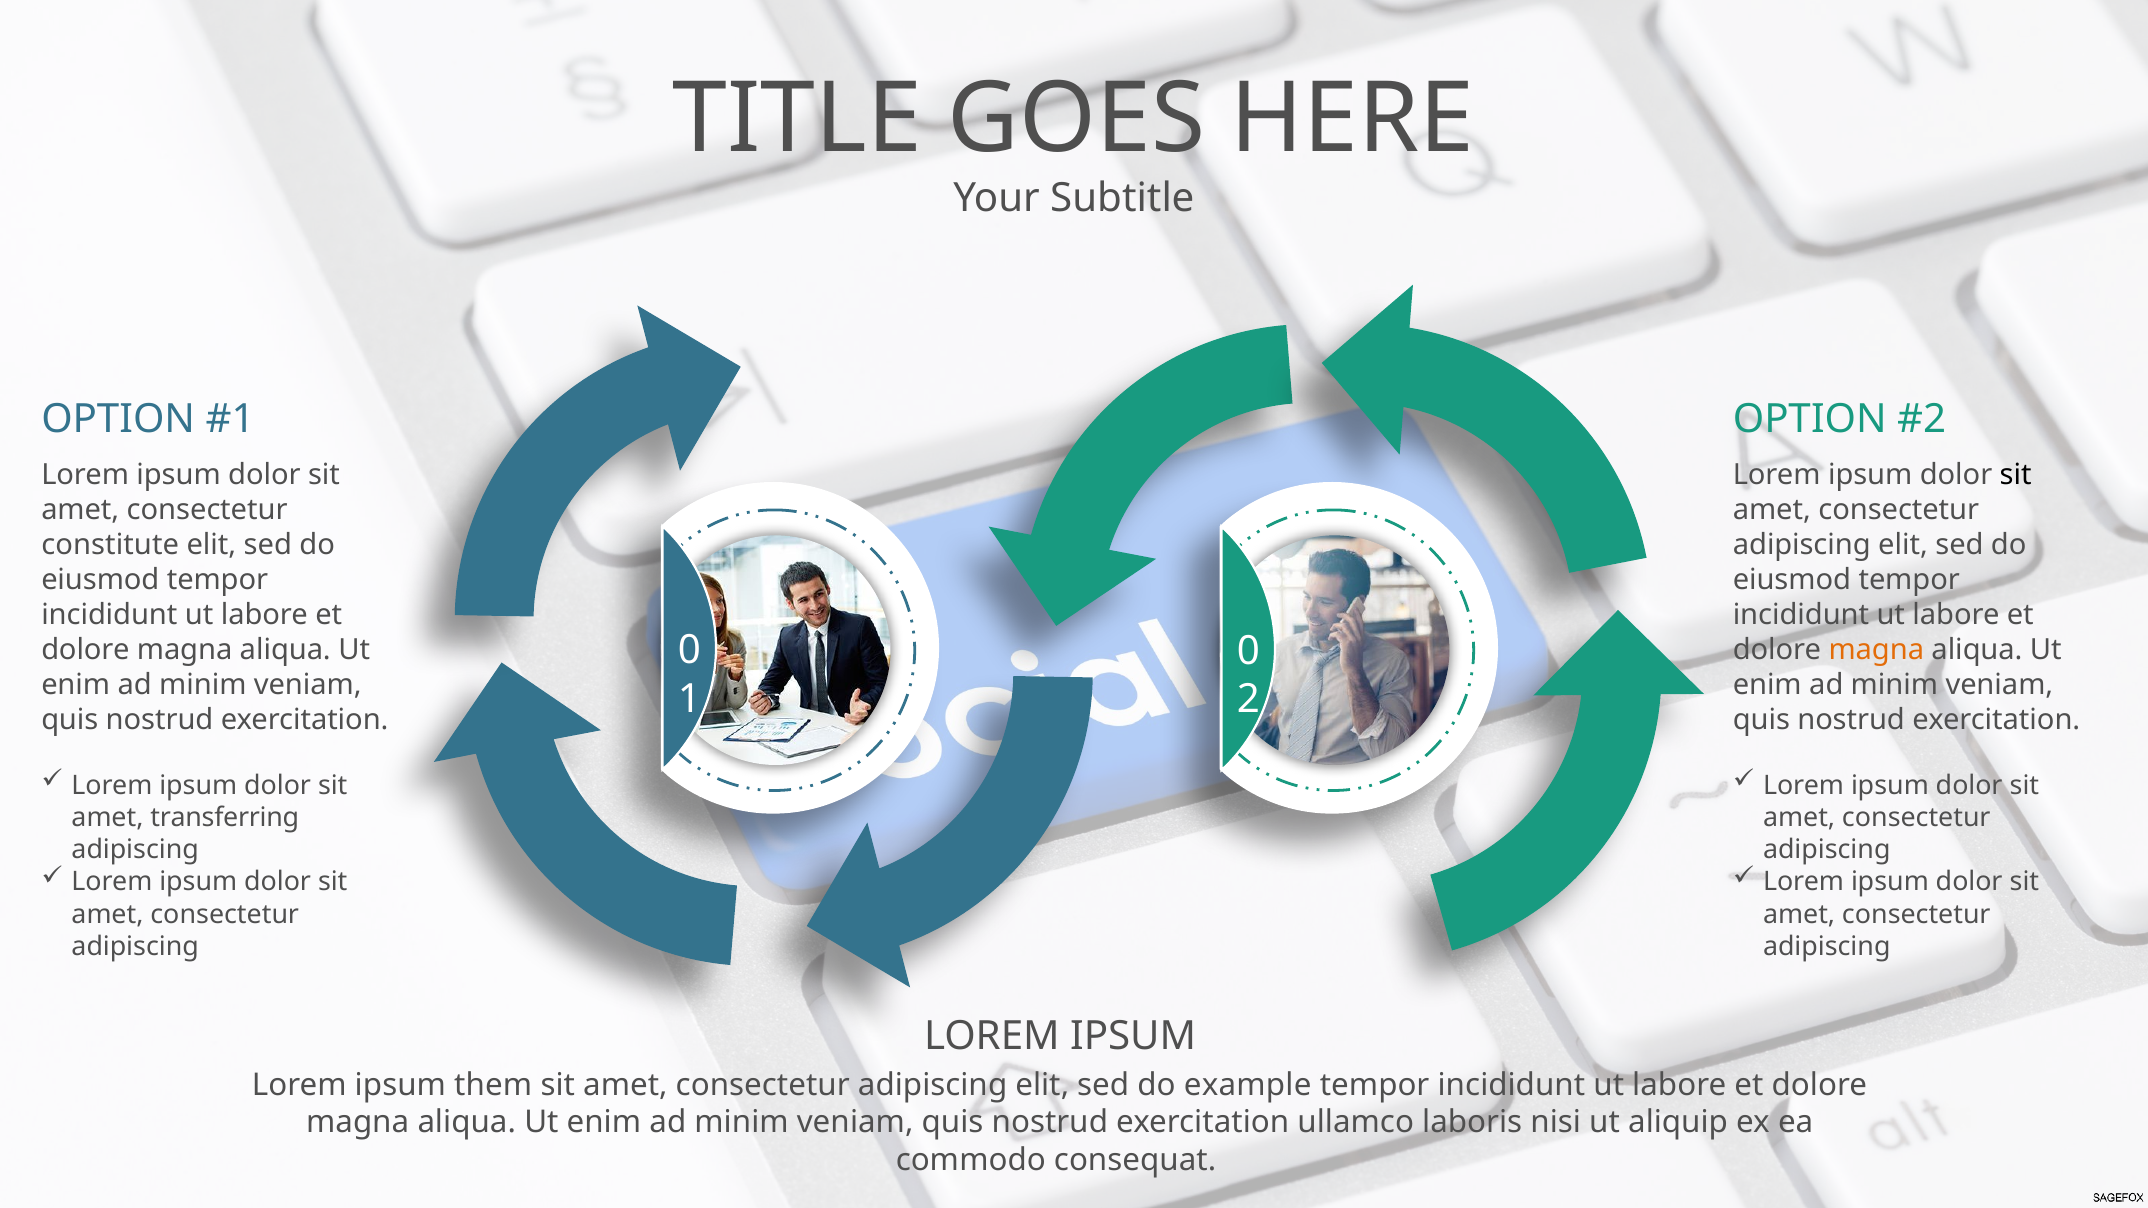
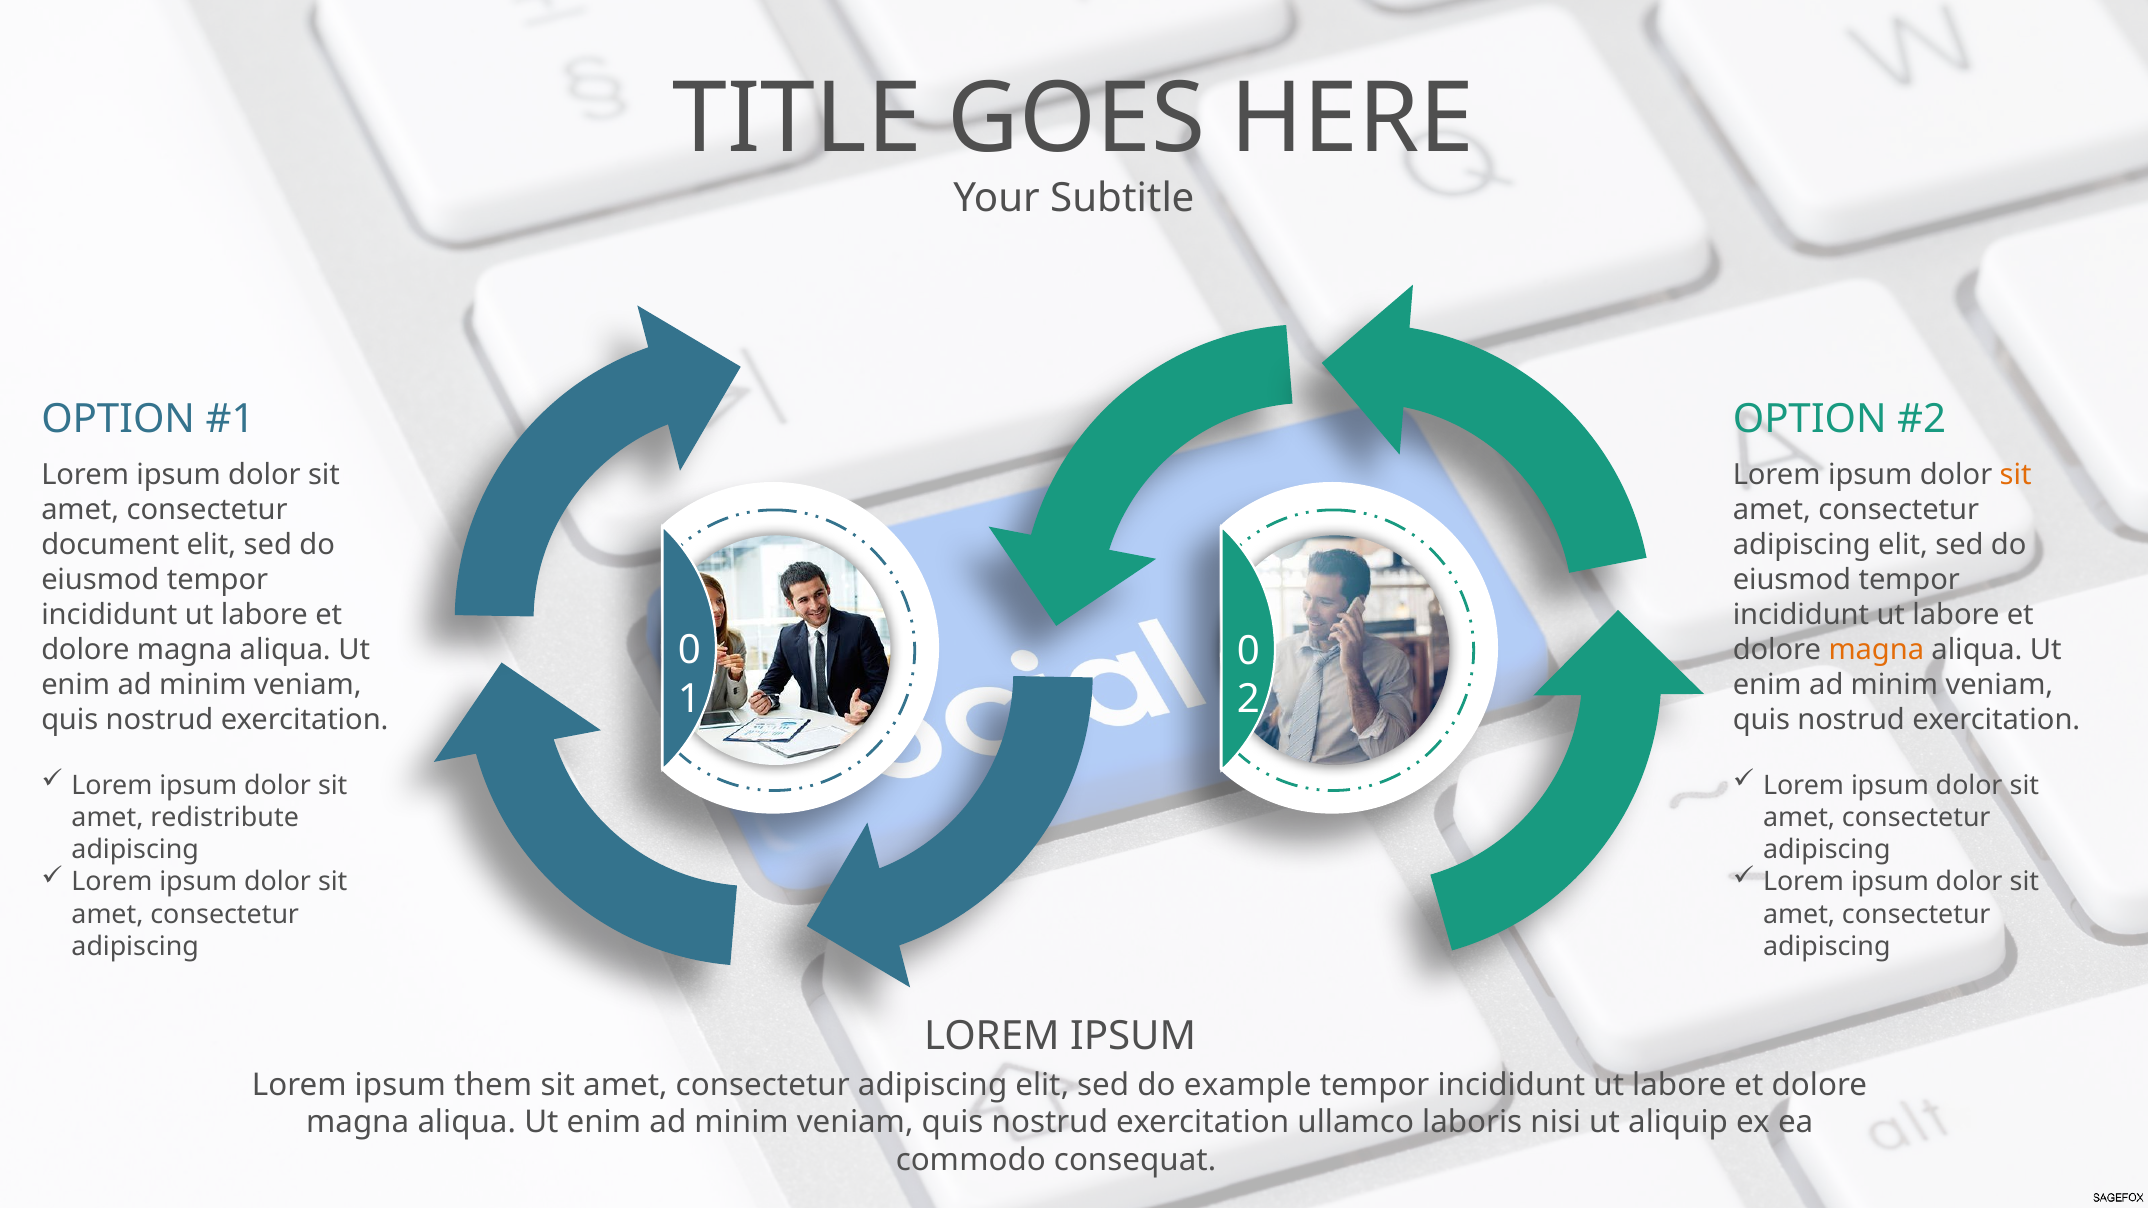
sit at (2016, 475) colour: black -> orange
constitute: constitute -> document
transferring: transferring -> redistribute
